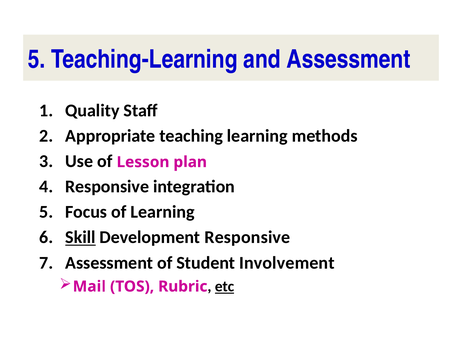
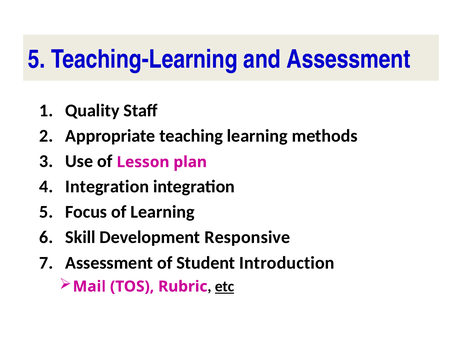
Responsive at (107, 187): Responsive -> Integration
Skill underline: present -> none
Involvement: Involvement -> Introduction
